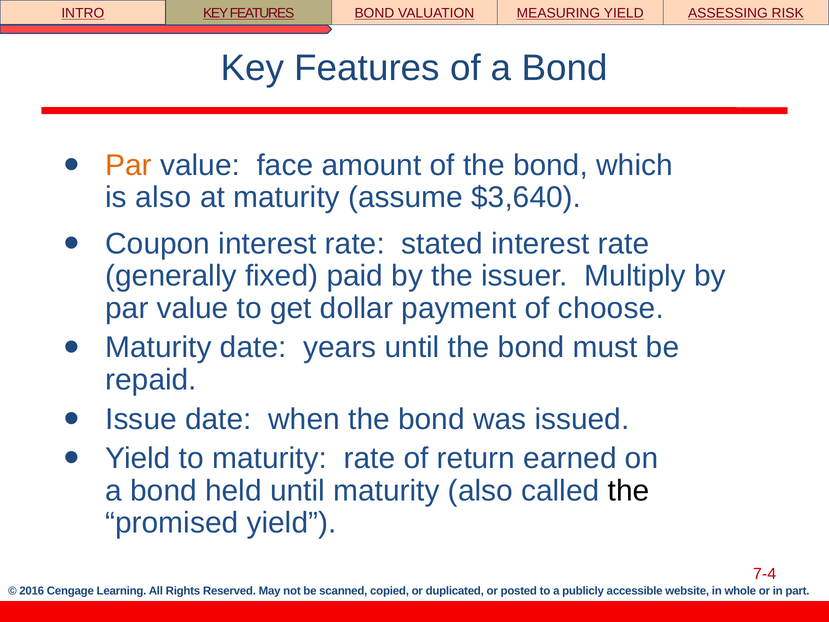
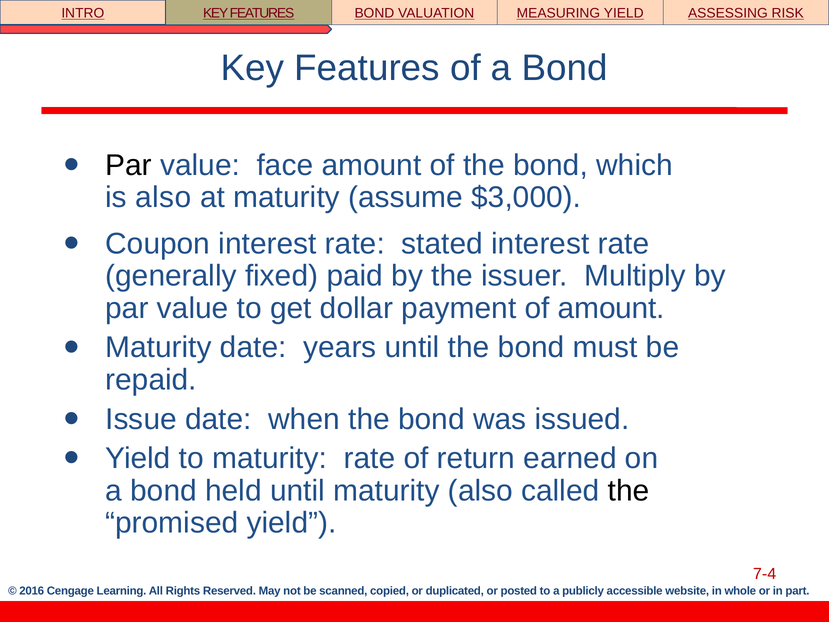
Par at (129, 165) colour: orange -> black
$3,640: $3,640 -> $3,000
of choose: choose -> amount
